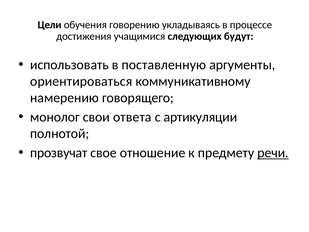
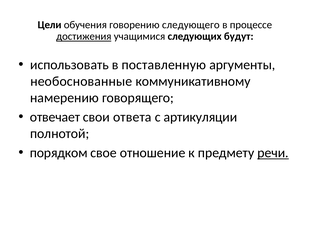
укладываясь: укладываясь -> следующего
достижения underline: none -> present
ориентироваться: ориентироваться -> необоснованные
монолог: монолог -> отвечает
прозвучат: прозвучат -> порядком
